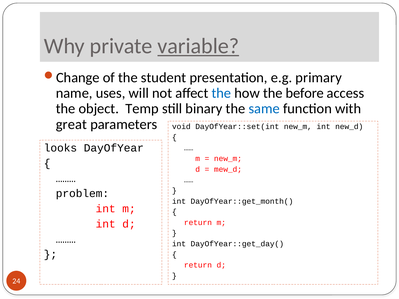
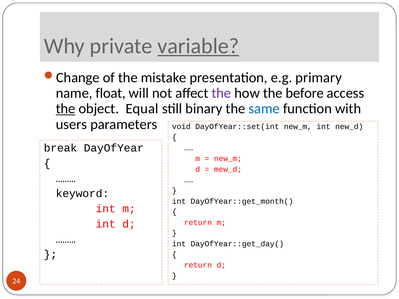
student: student -> mistake
uses: uses -> float
the at (221, 93) colour: blue -> purple
the at (66, 109) underline: none -> present
Temp: Temp -> Equal
great: great -> users
looks: looks -> break
problem: problem -> keyword
